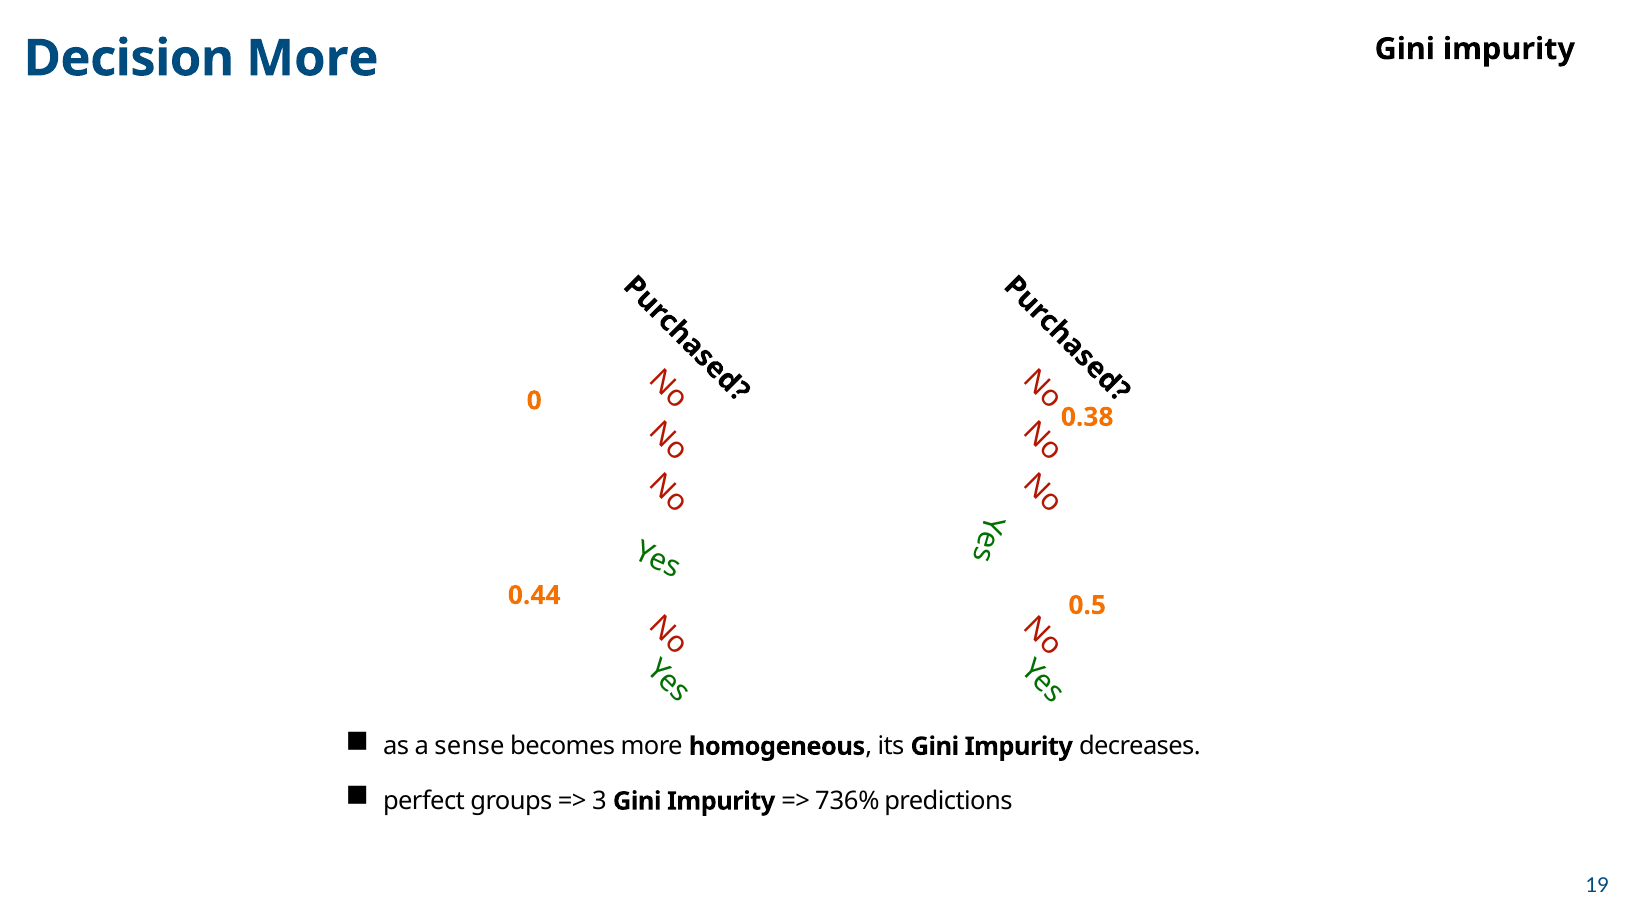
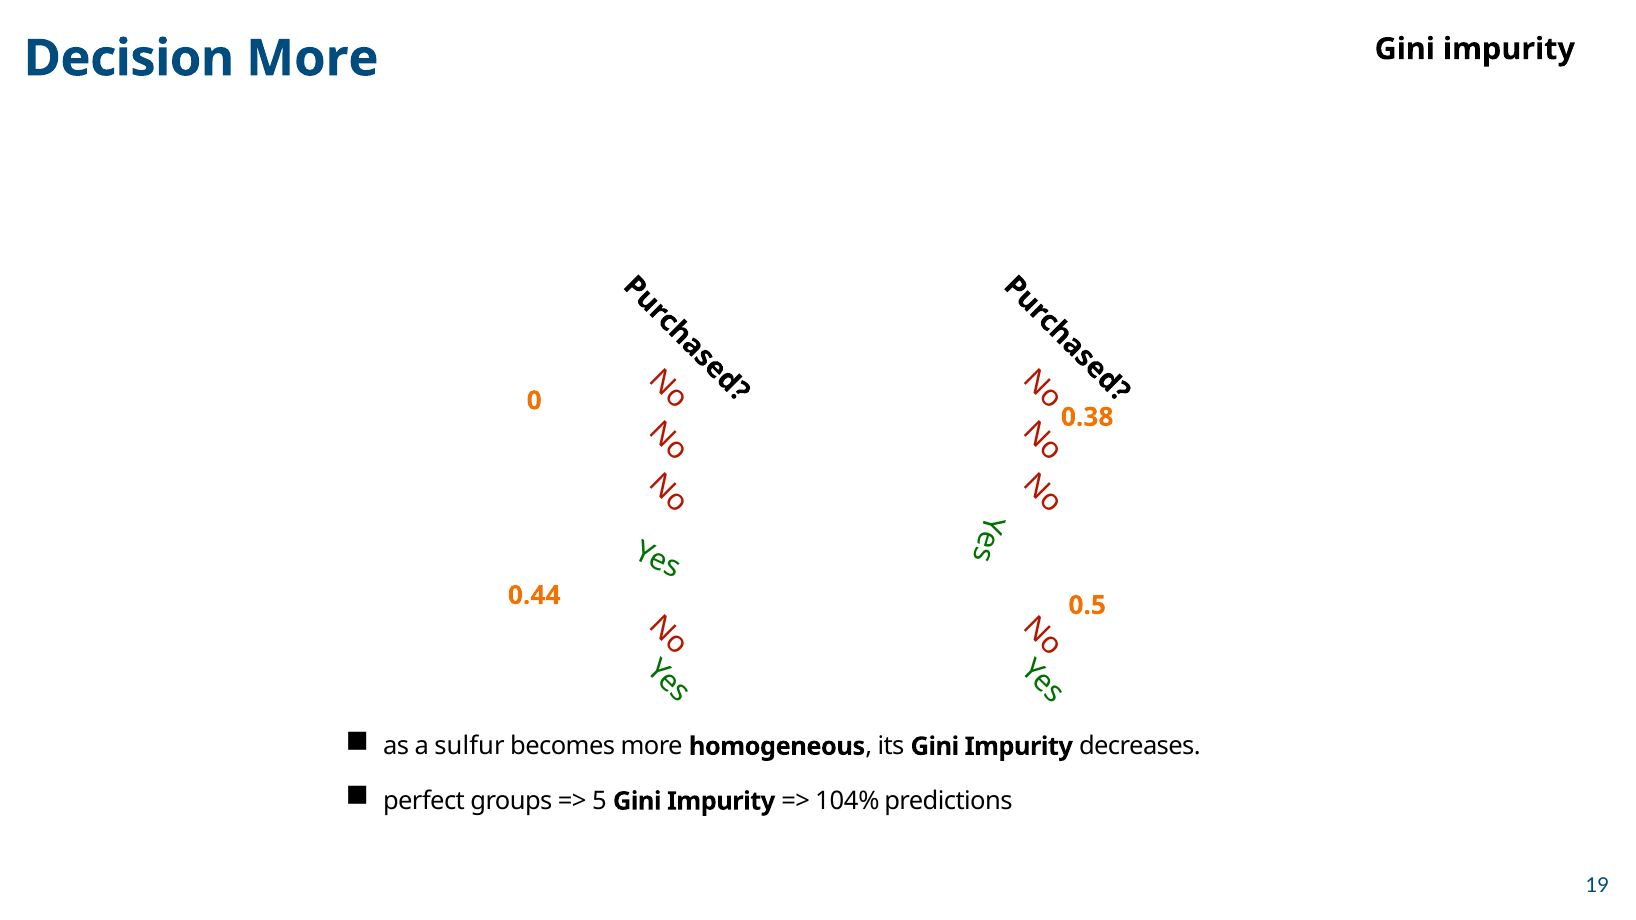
sense: sense -> sulfur
3: 3 -> 5
736%: 736% -> 104%
